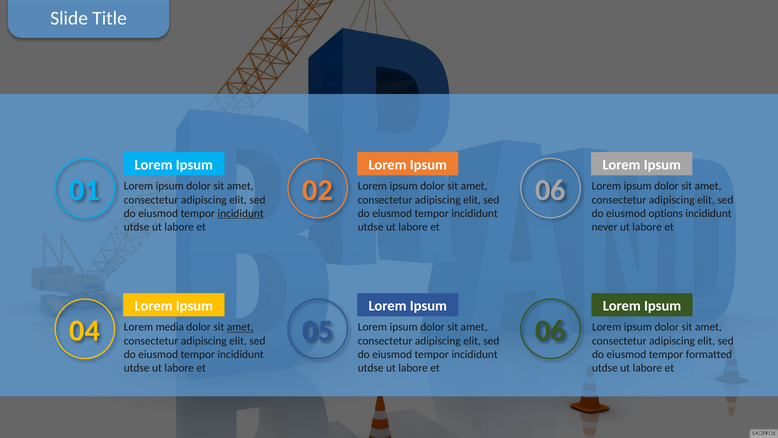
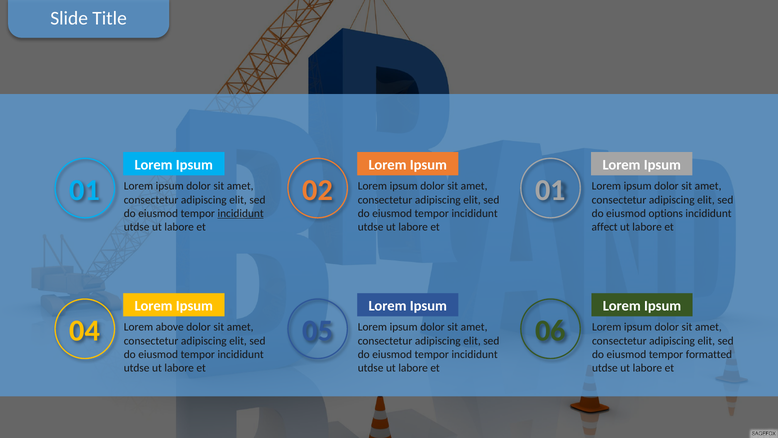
02 06: 06 -> 01
never: never -> affect
media: media -> above
amet at (240, 327) underline: present -> none
